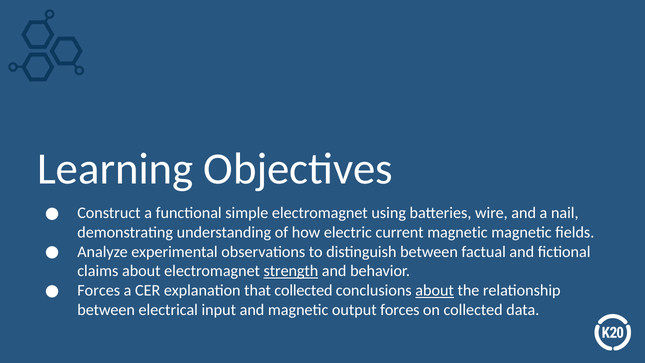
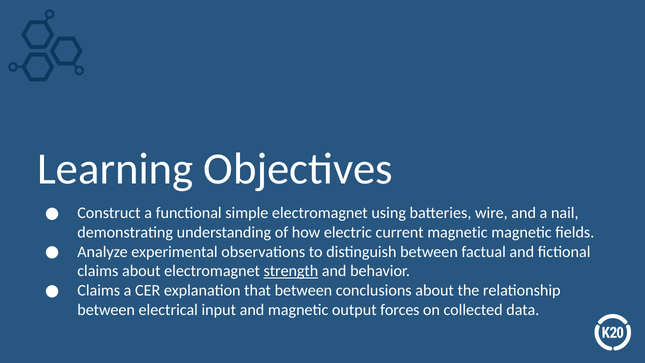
Forces at (99, 290): Forces -> Claims
that collected: collected -> between
about at (435, 290) underline: present -> none
